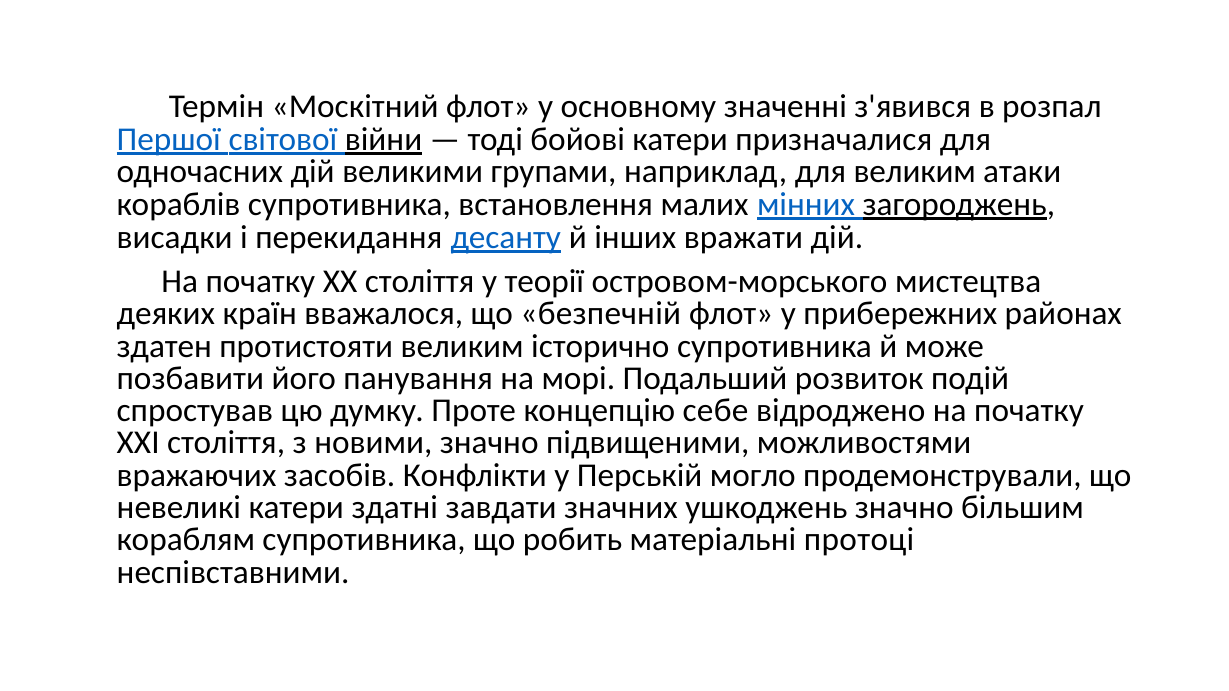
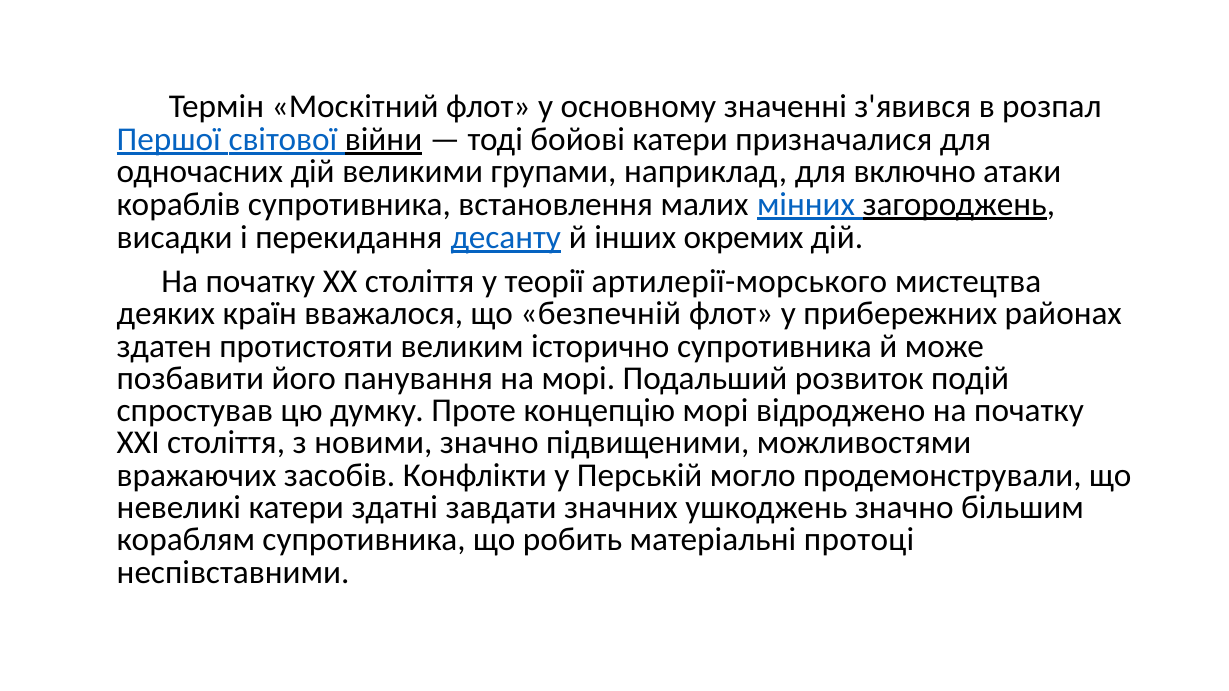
для великим: великим -> включно
вражати: вражати -> окремих
островом-морського: островом-морського -> артилерії-морського
концепцію себе: себе -> морі
